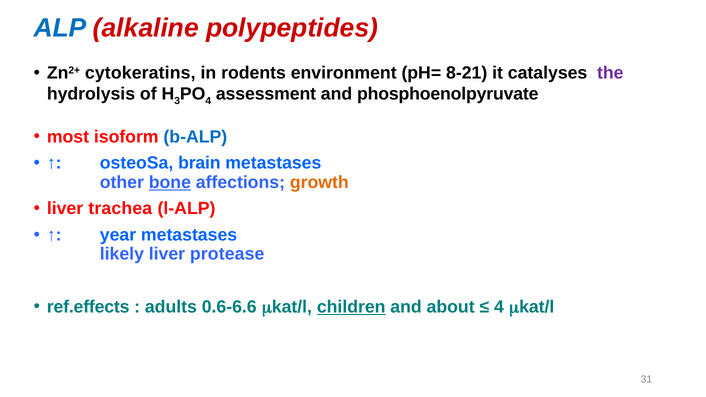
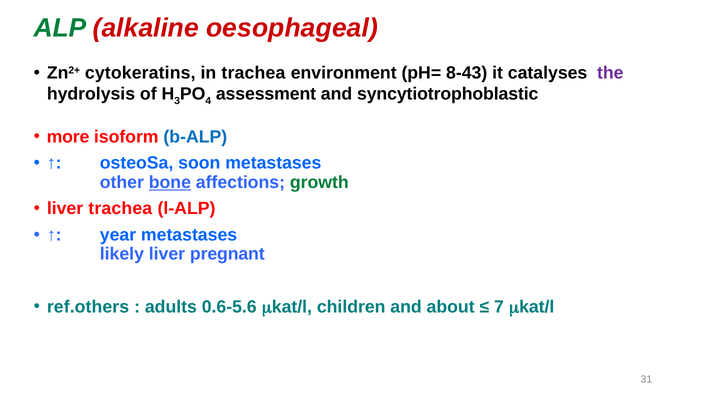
ALP colour: blue -> green
polypeptides: polypeptides -> oesophageal
in rodents: rodents -> trachea
8-21: 8-21 -> 8-43
phosphoenolpyruvate: phosphoenolpyruvate -> syncytiotrophoblastic
most: most -> more
brain: brain -> soon
growth colour: orange -> green
protease: protease -> pregnant
ref.effects: ref.effects -> ref.others
0.6-6.6: 0.6-6.6 -> 0.6-5.6
children underline: present -> none
4 at (499, 307): 4 -> 7
